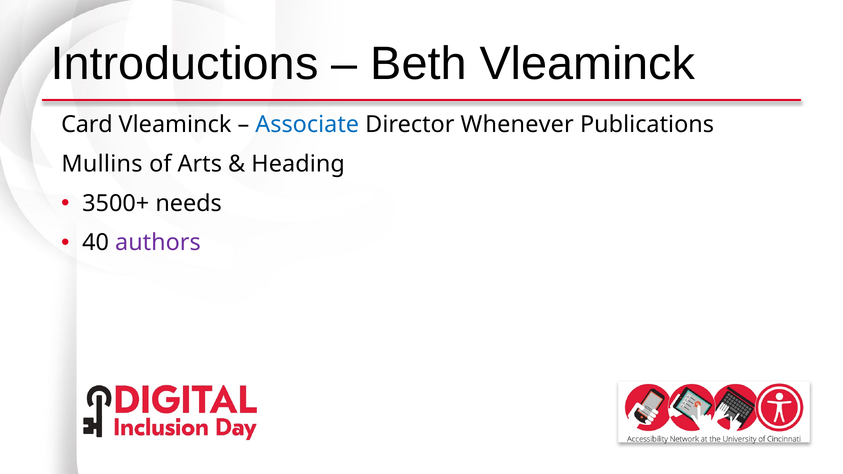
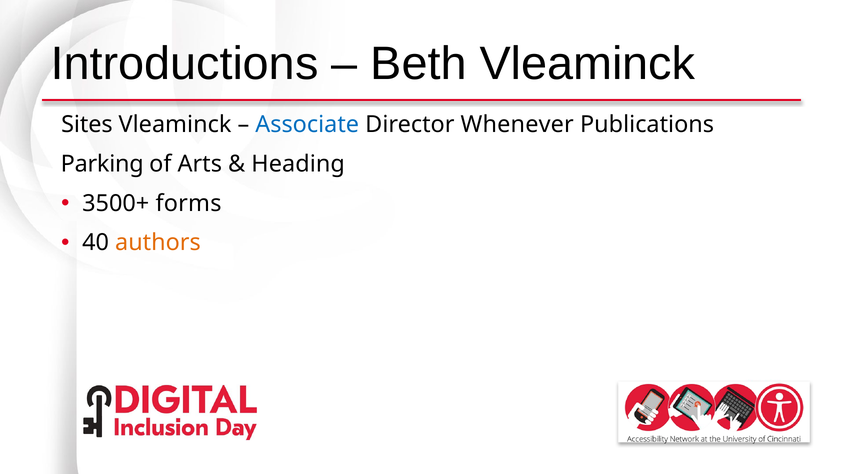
Card: Card -> Sites
Mullins: Mullins -> Parking
needs: needs -> forms
authors colour: purple -> orange
